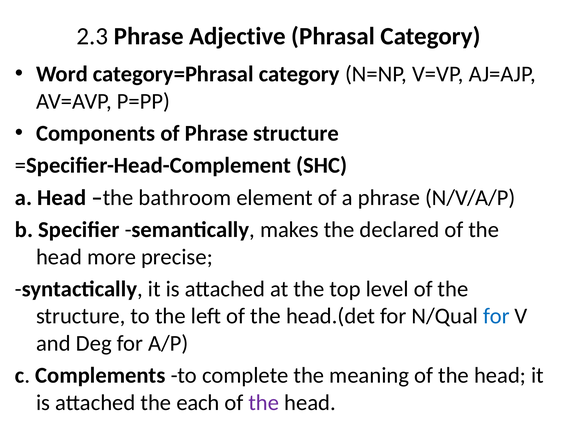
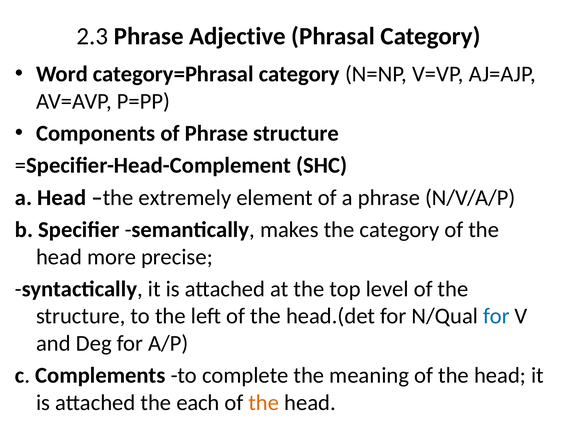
bathroom: bathroom -> extremely
the declared: declared -> category
the at (264, 403) colour: purple -> orange
